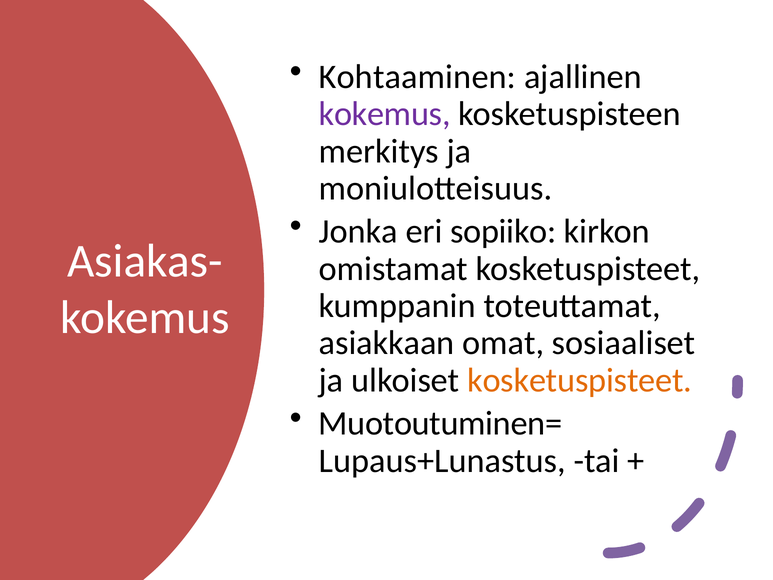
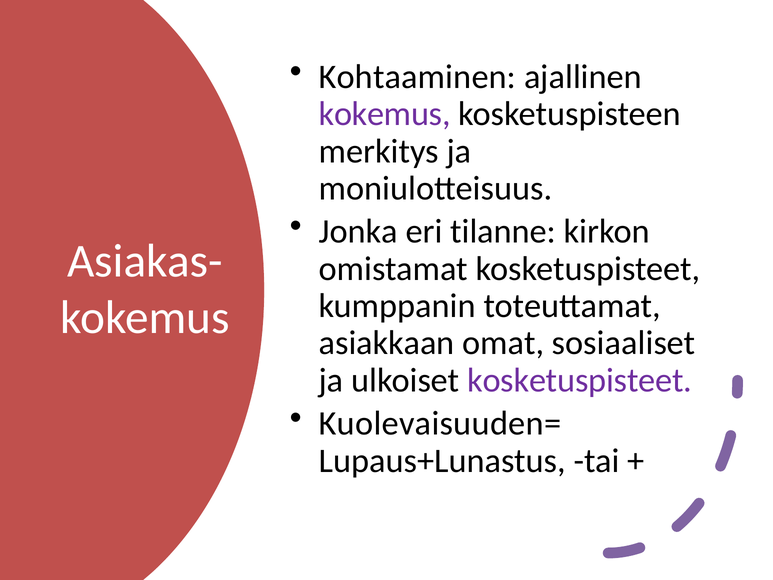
sopiiko: sopiiko -> tilanne
kosketuspisteet at (580, 380) colour: orange -> purple
Muotoutuminen=: Muotoutuminen= -> Kuolevaisuuden=
